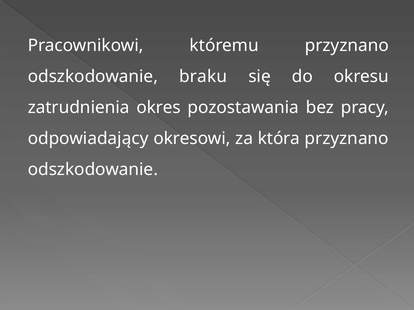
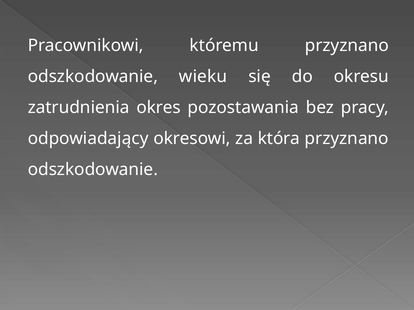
braku: braku -> wieku
